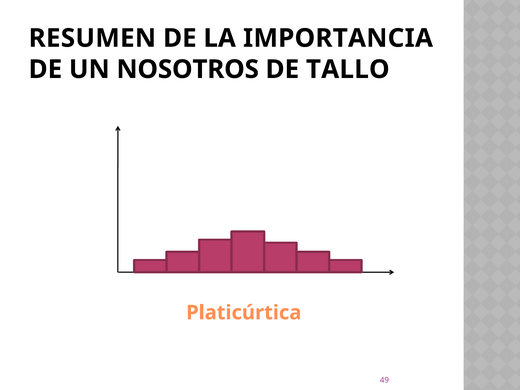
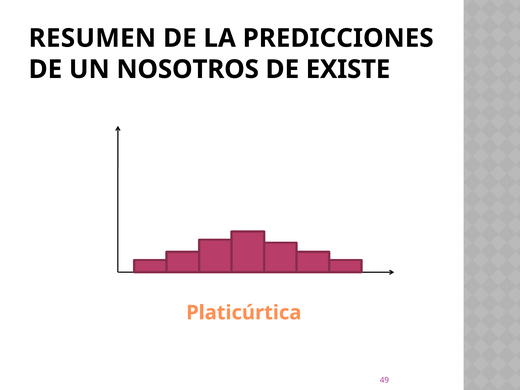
IMPORTANCIA: IMPORTANCIA -> PREDICCIONES
TALLO: TALLO -> EXISTE
